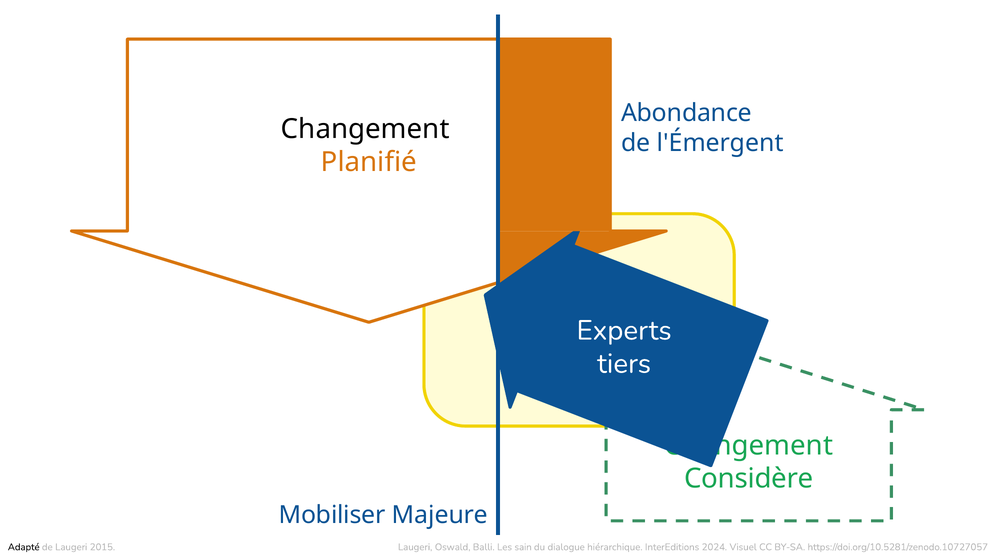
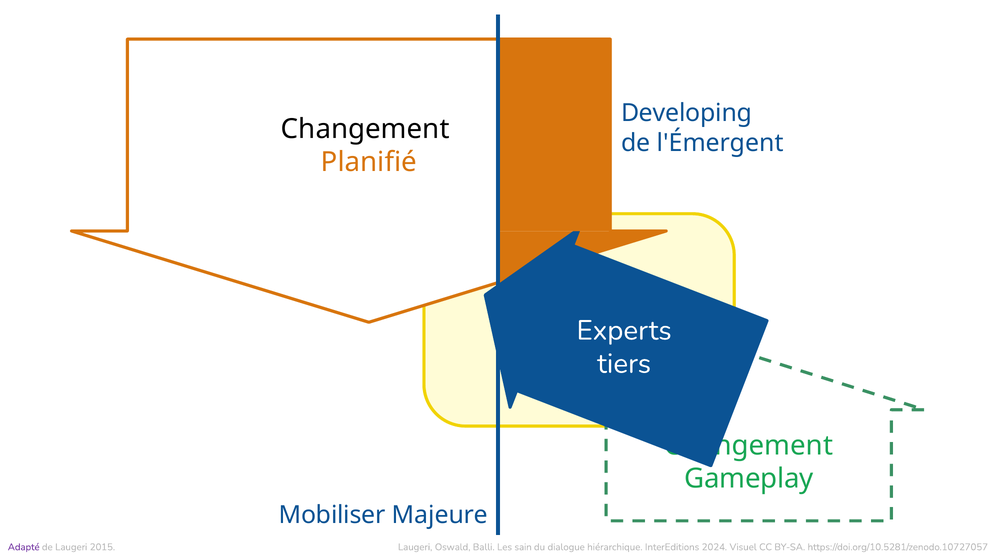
Abondance: Abondance -> Developing
Considère: Considère -> Gameplay
Adapté colour: black -> purple
